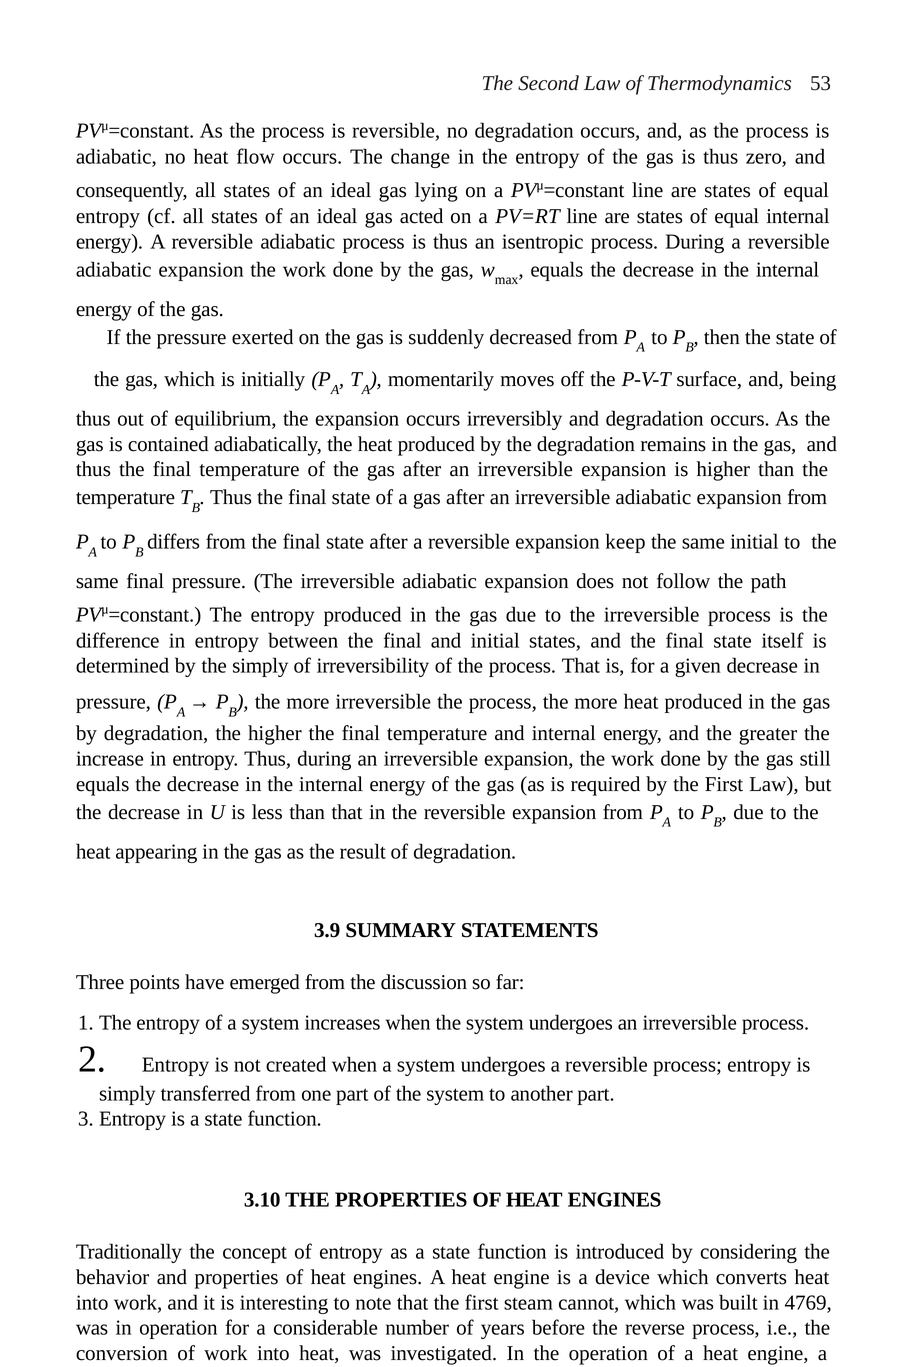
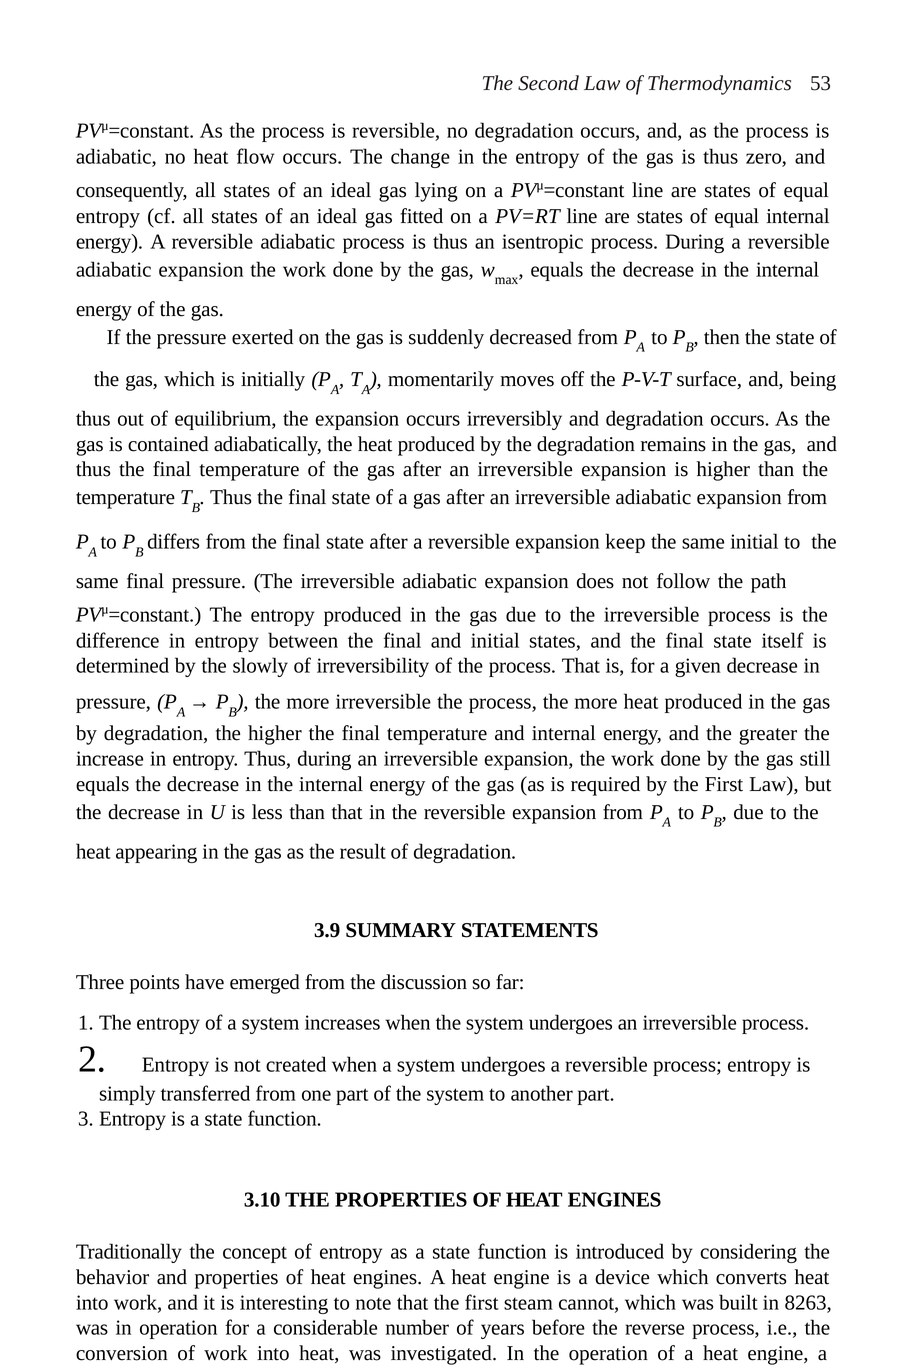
acted: acted -> fitted
the simply: simply -> slowly
4769: 4769 -> 8263
